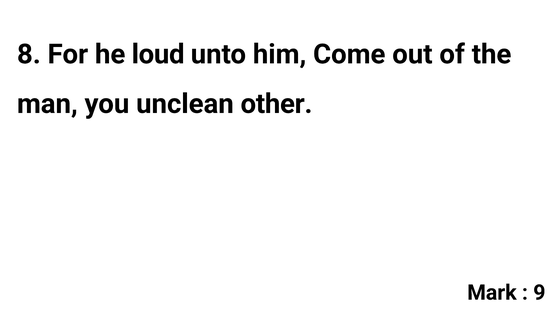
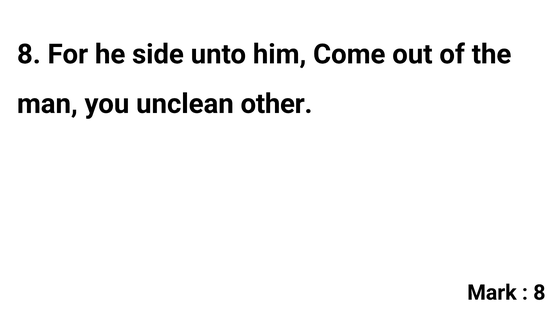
loud: loud -> side
9 at (539, 293): 9 -> 8
